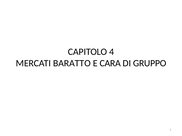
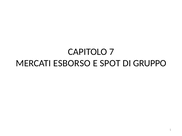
4: 4 -> 7
BARATTO: BARATTO -> ESBORSO
CARA: CARA -> SPOT
